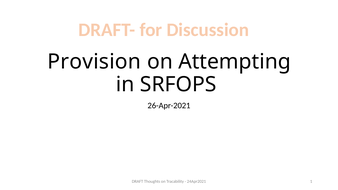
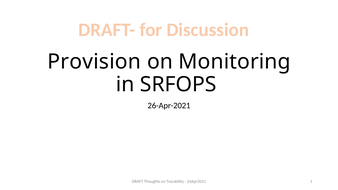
Attempting: Attempting -> Monitoring
